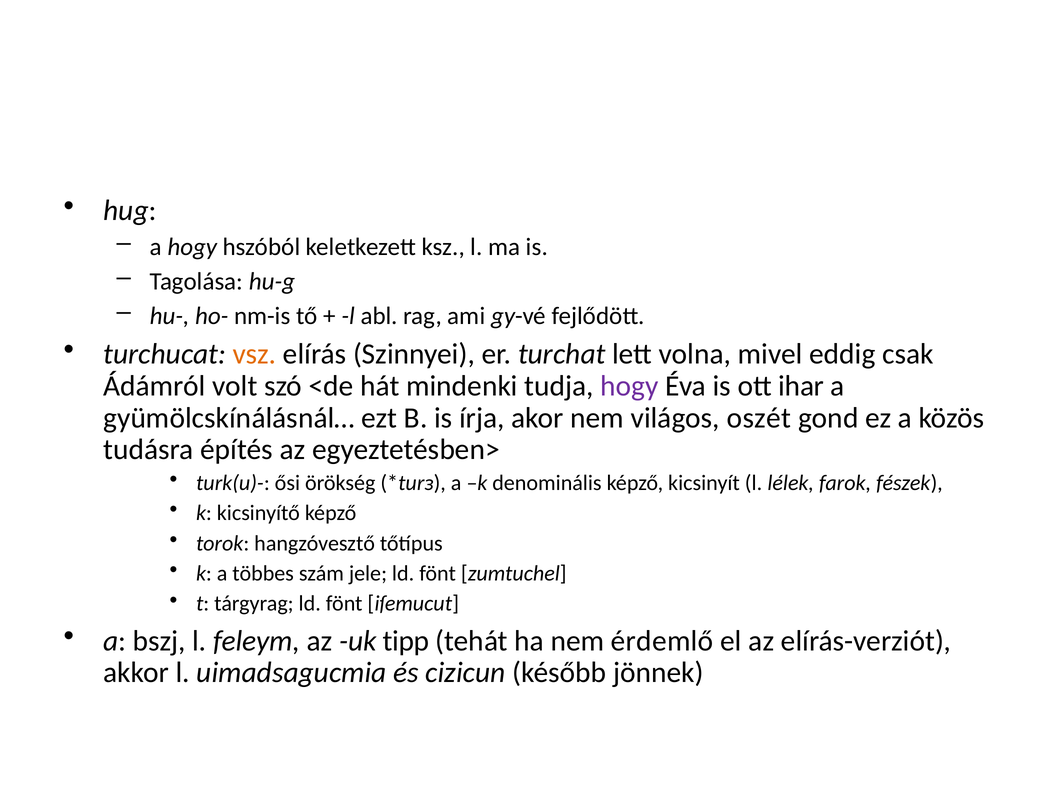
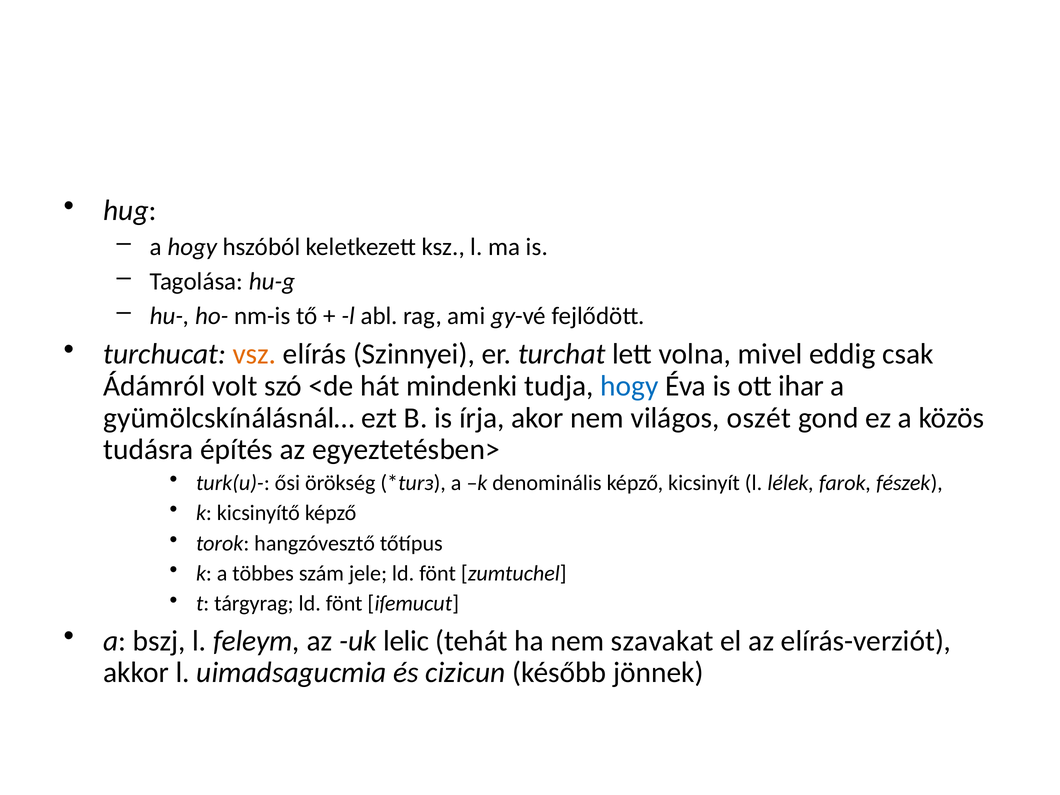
hogy at (629, 386) colour: purple -> blue
tipp: tipp -> lelic
érdemlő: érdemlő -> szavakat
